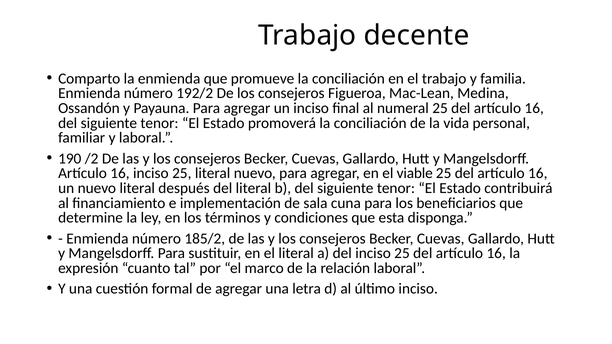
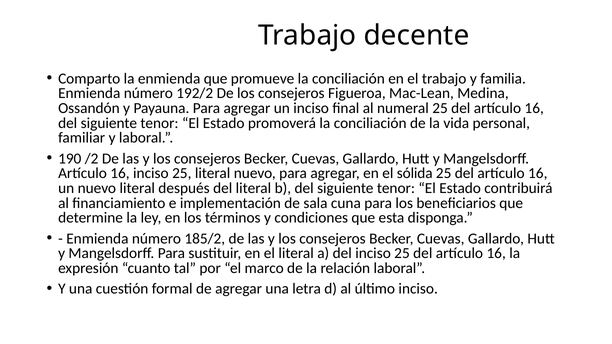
viable: viable -> sólida
